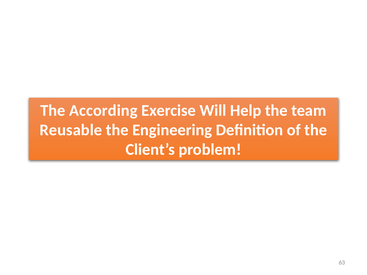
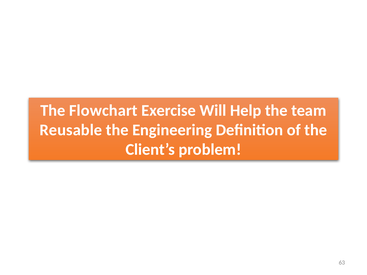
According: According -> Flowchart
